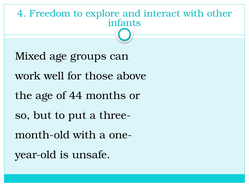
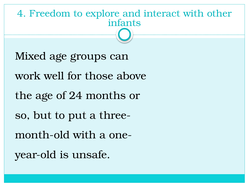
44: 44 -> 24
